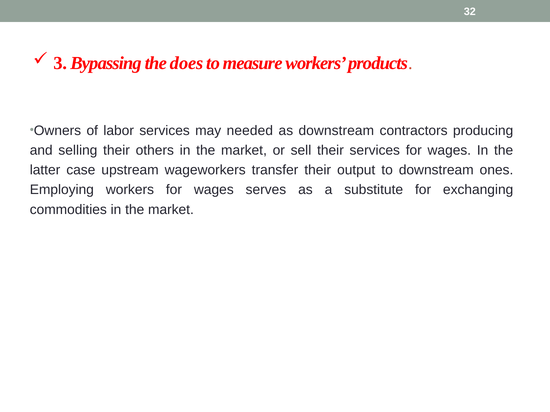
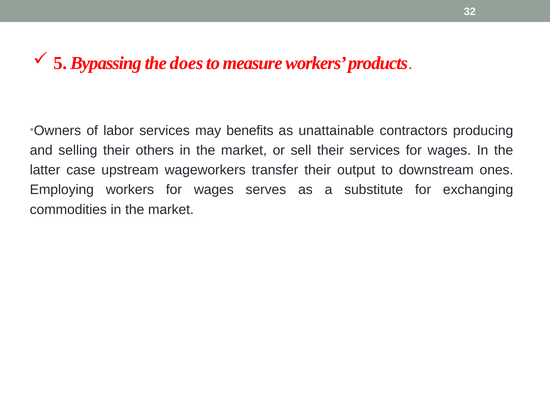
3: 3 -> 5
needed: needed -> benefits
as downstream: downstream -> unattainable
